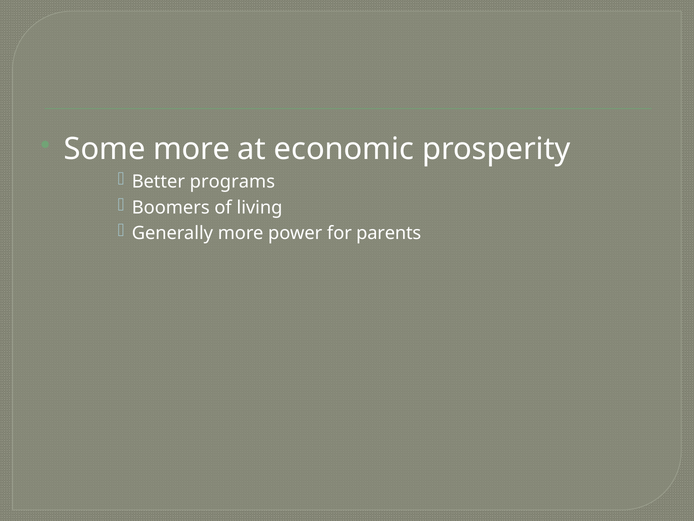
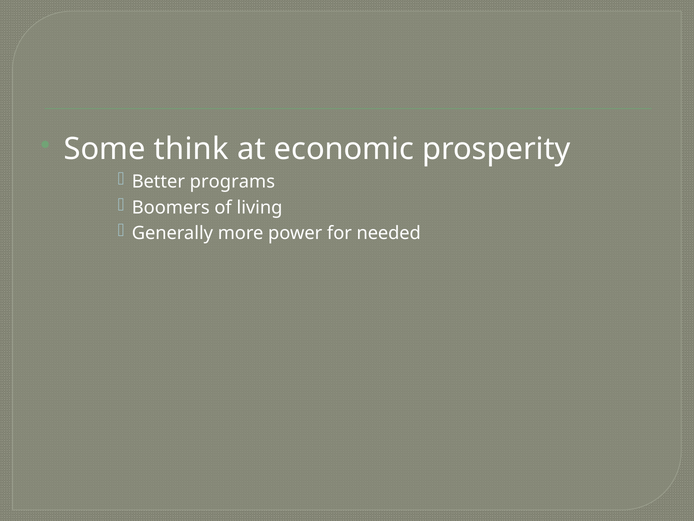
Some more: more -> think
parents: parents -> needed
